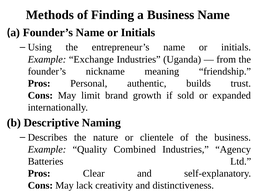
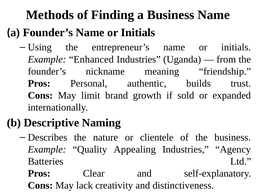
Exchange: Exchange -> Enhanced
Combined: Combined -> Appealing
